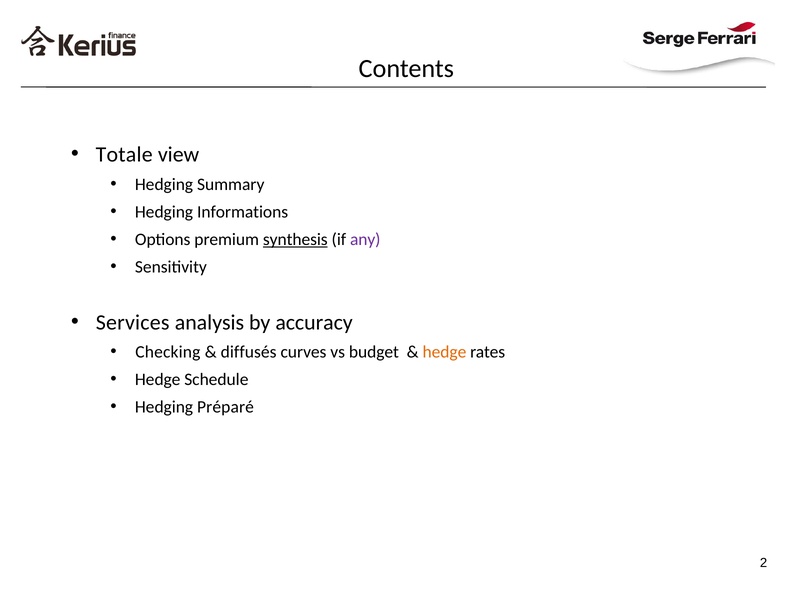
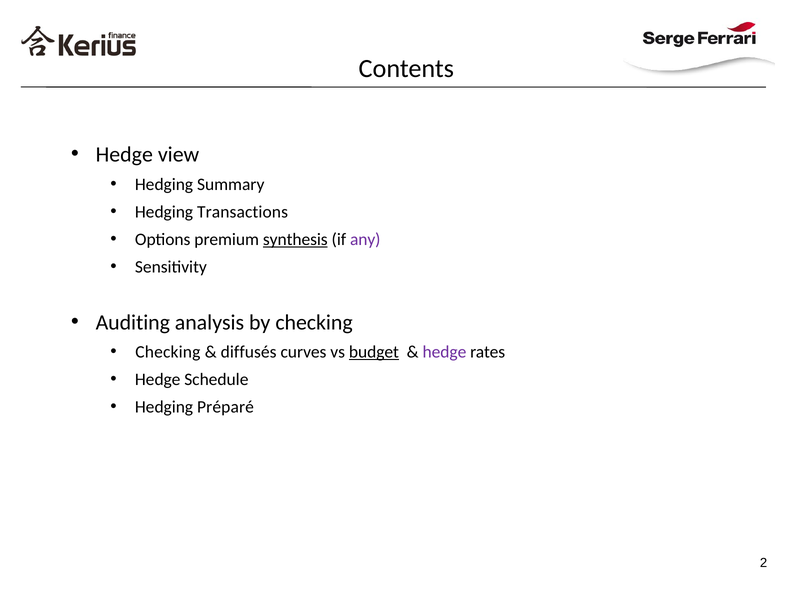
Totale at (124, 154): Totale -> Hedge
Informations: Informations -> Transactions
Services: Services -> Auditing
by accuracy: accuracy -> checking
budget underline: none -> present
hedge at (444, 352) colour: orange -> purple
